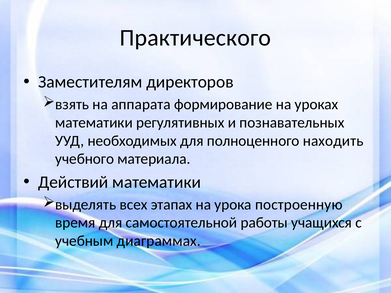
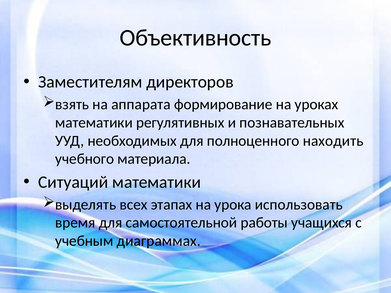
Практического: Практического -> Объективность
Действий: Действий -> Ситуаций
построенную: построенную -> использовать
